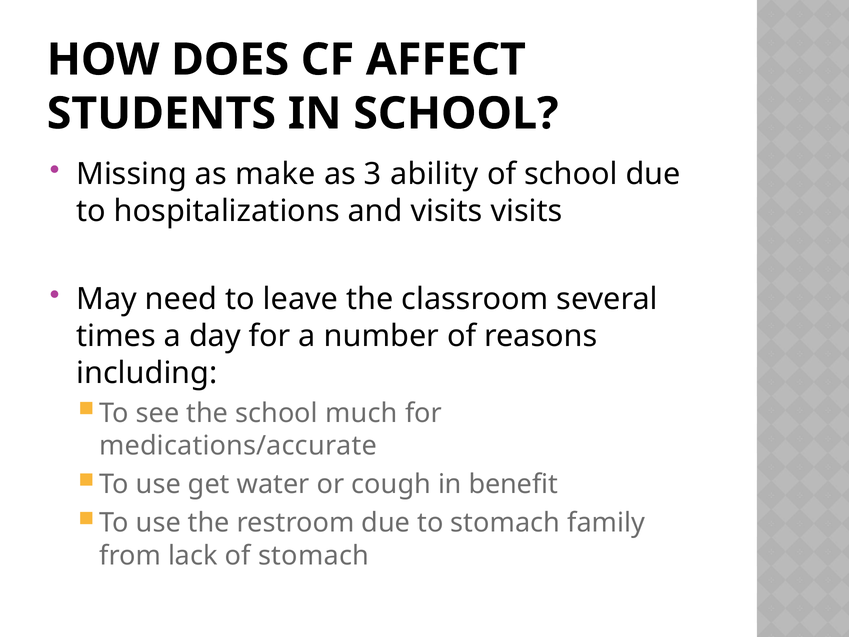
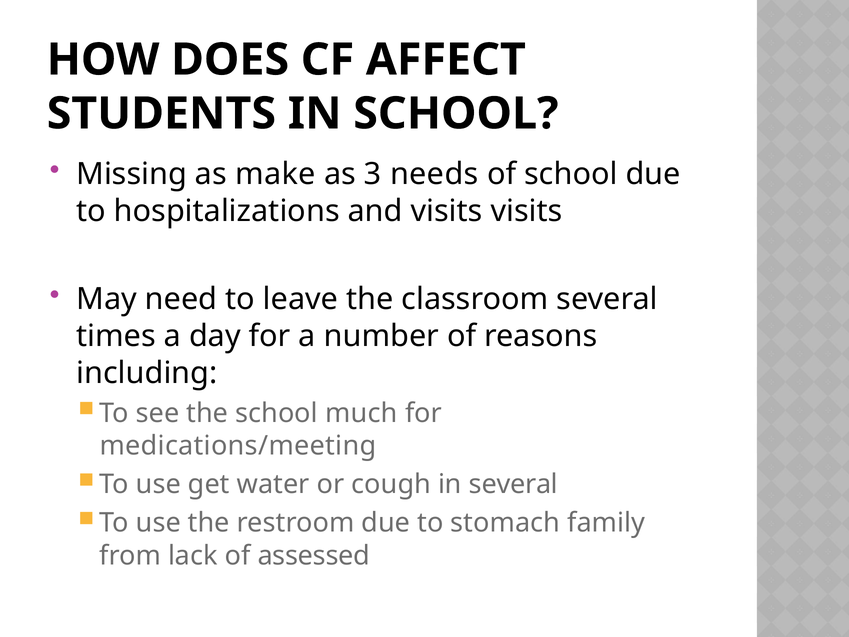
ability: ability -> needs
medications/accurate: medications/accurate -> medications/meeting
in benefit: benefit -> several
of stomach: stomach -> assessed
